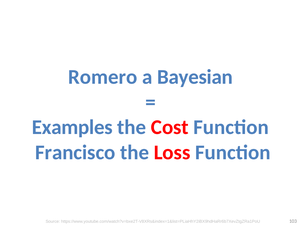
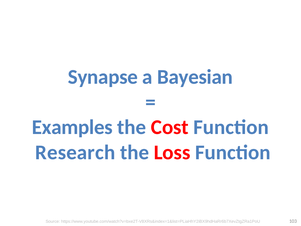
Romero: Romero -> Synapse
Francisco: Francisco -> Research
